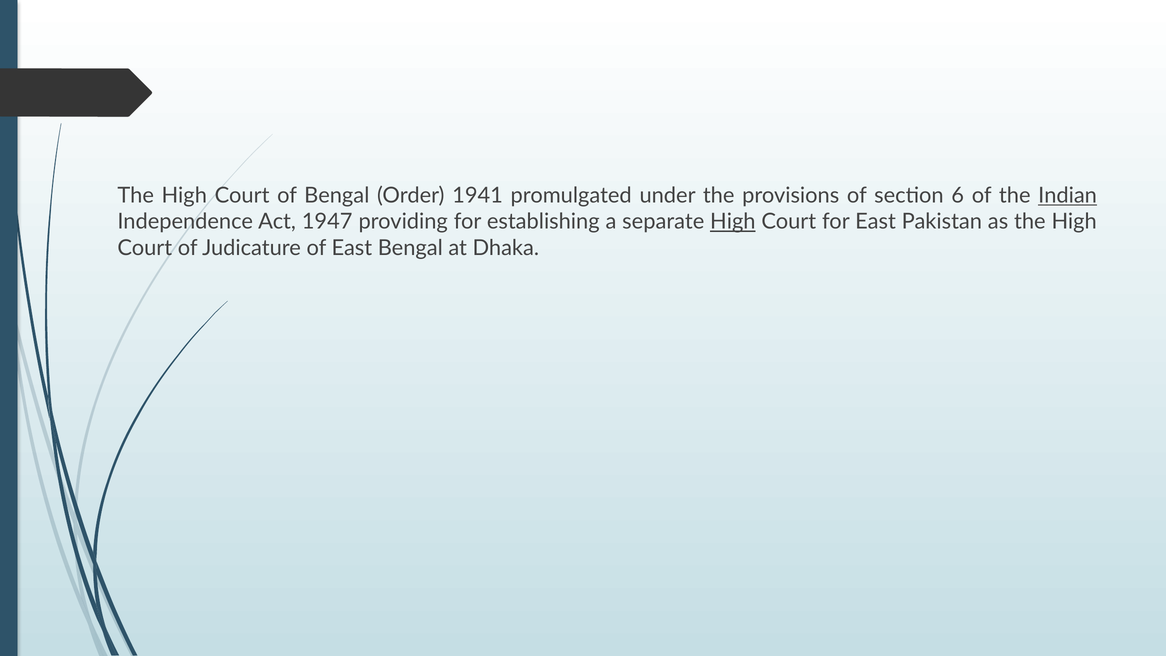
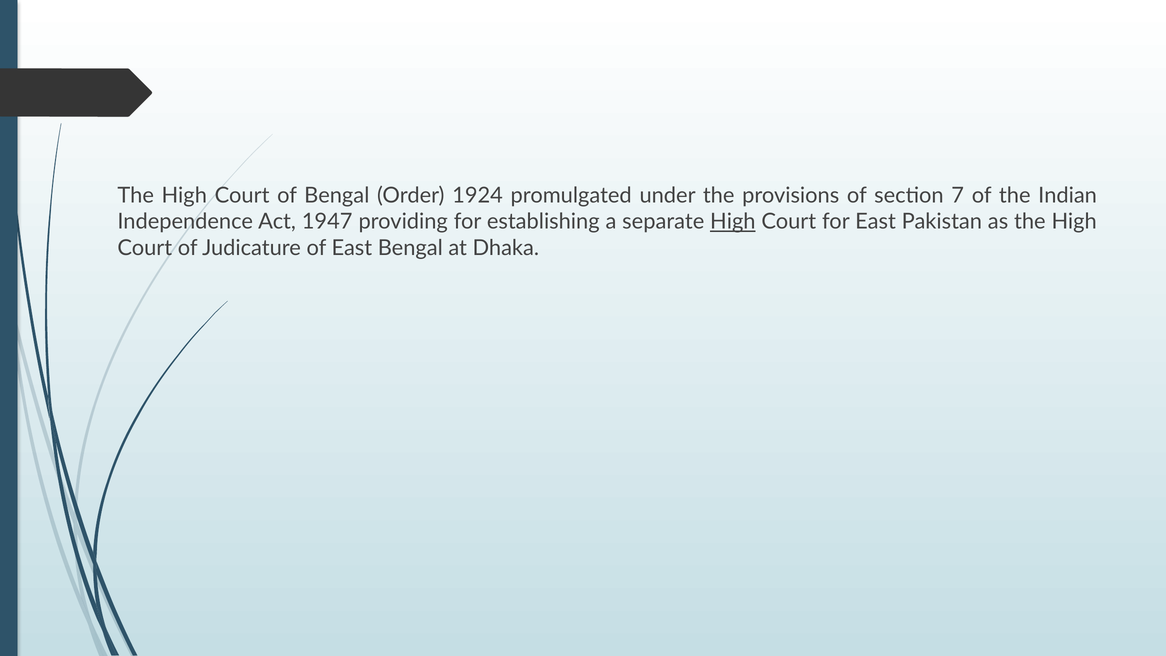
1941: 1941 -> 1924
6: 6 -> 7
Indian underline: present -> none
